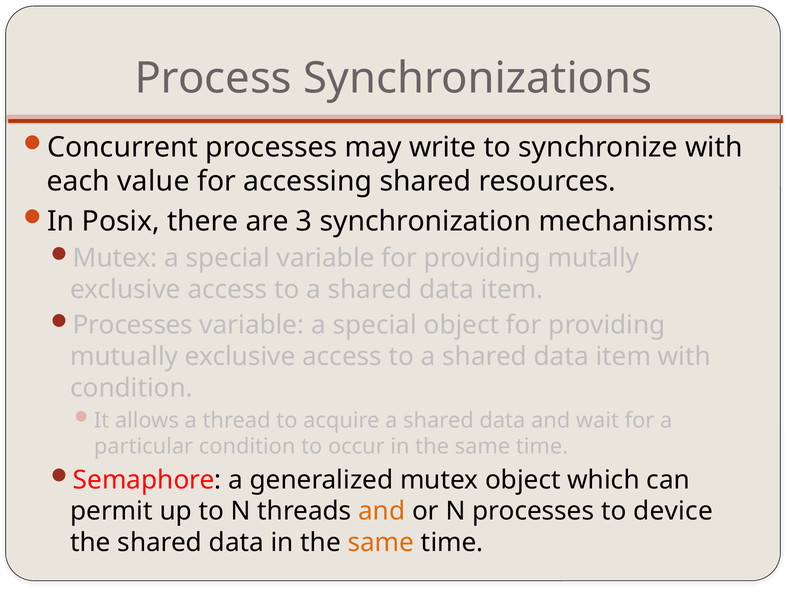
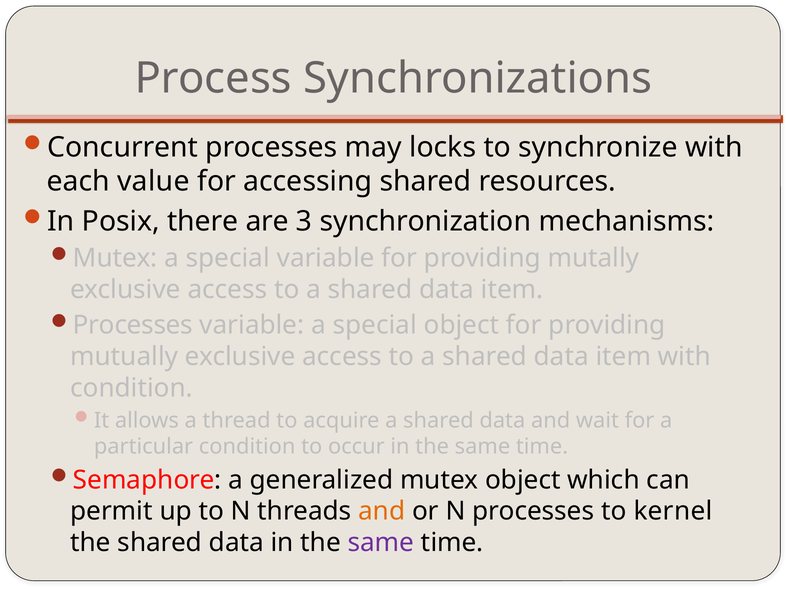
write: write -> locks
device: device -> kernel
same at (381, 543) colour: orange -> purple
